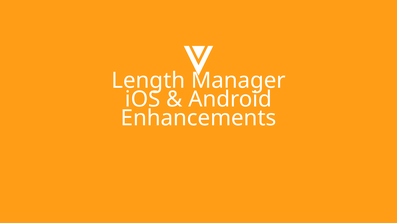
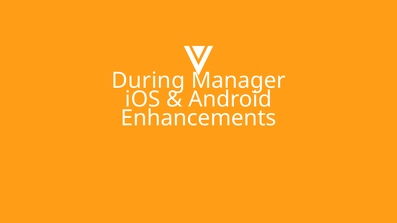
Length: Length -> During
